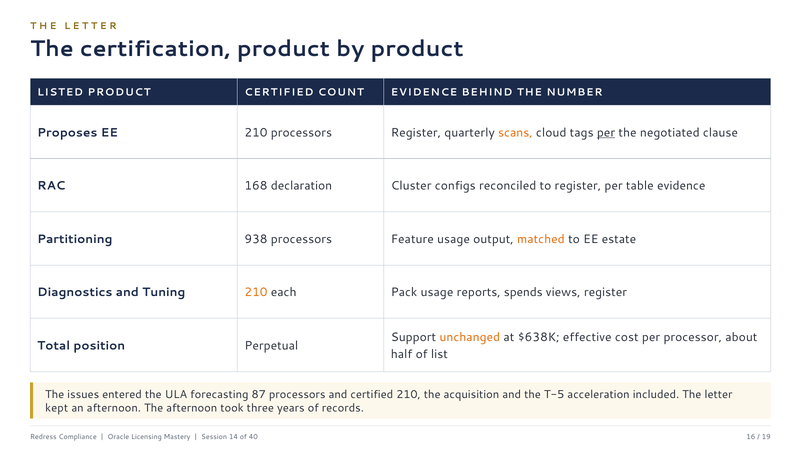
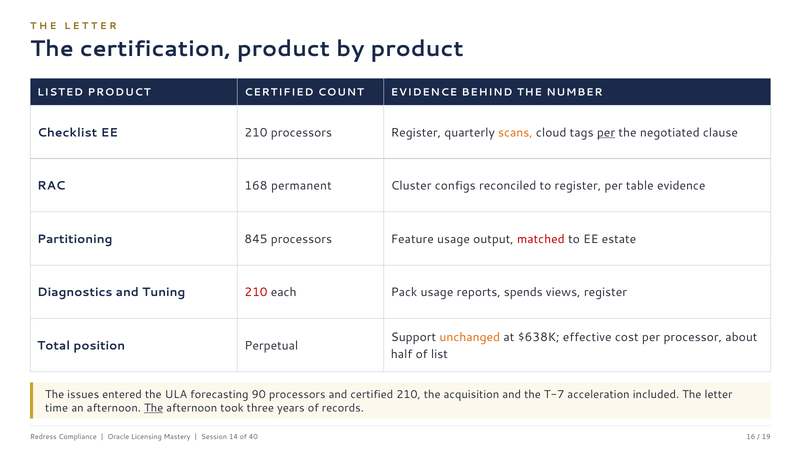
Proposes: Proposes -> Checklist
declaration: declaration -> permanent
938: 938 -> 845
matched colour: orange -> red
210 at (256, 292) colour: orange -> red
87: 87 -> 90
T-5: T-5 -> T-7
kept: kept -> time
The at (154, 408) underline: none -> present
